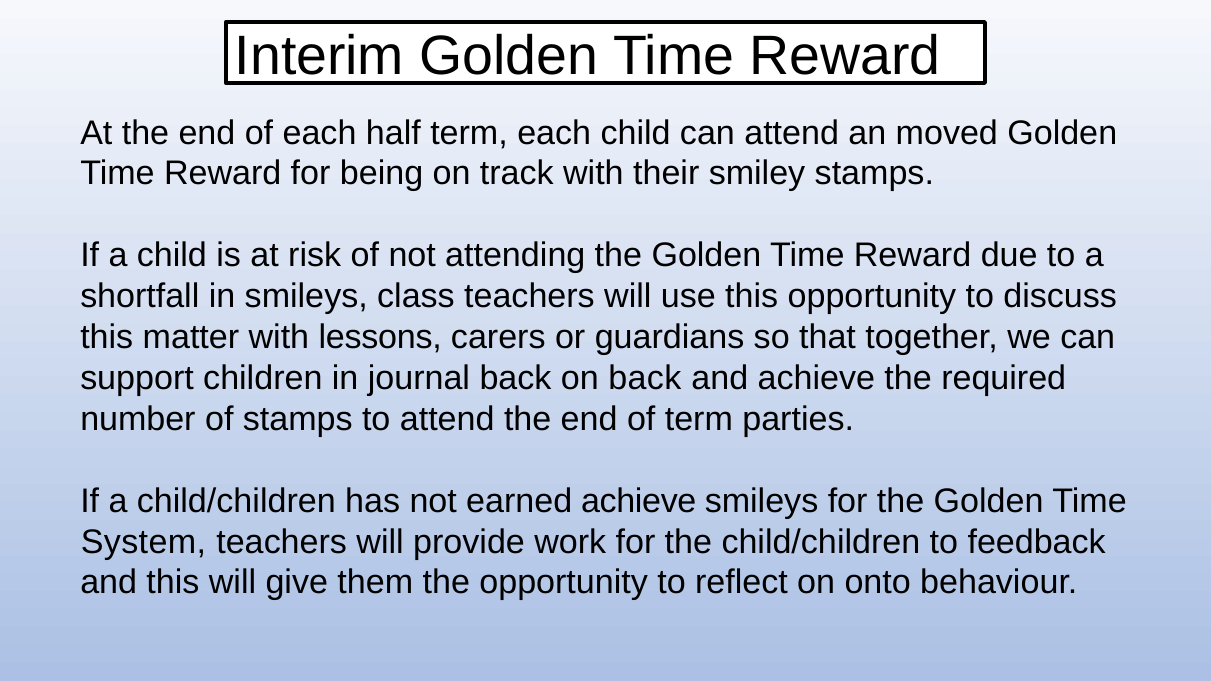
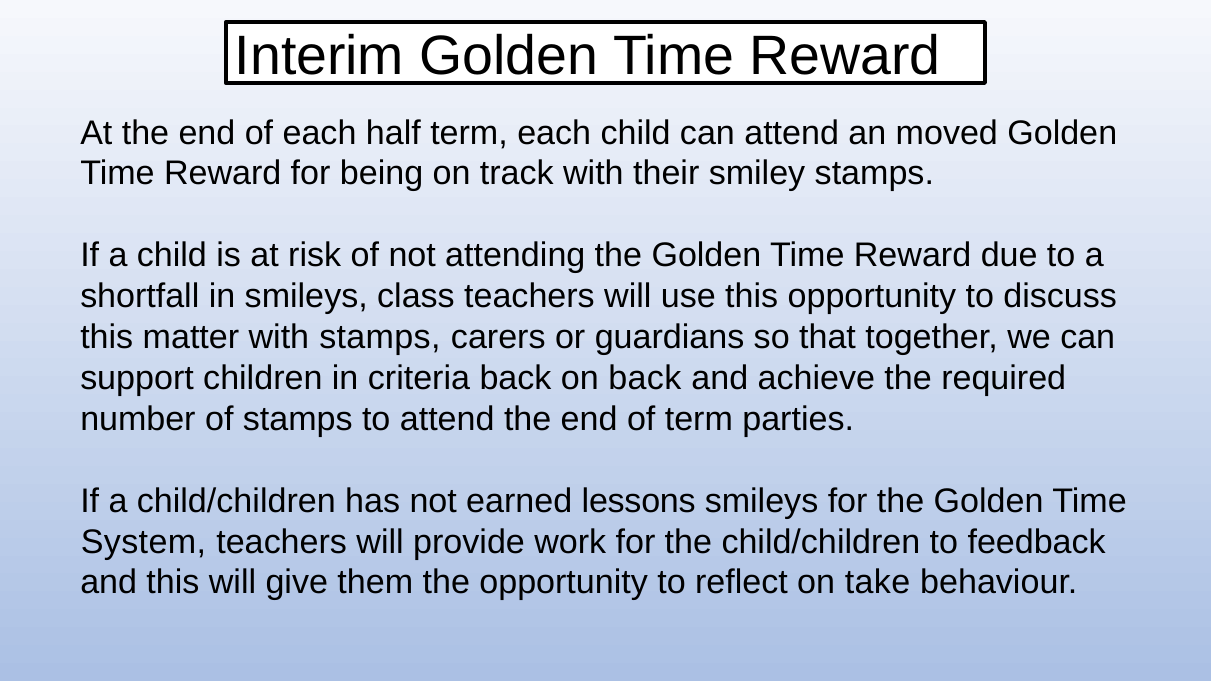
with lessons: lessons -> stamps
journal: journal -> criteria
earned achieve: achieve -> lessons
onto: onto -> take
